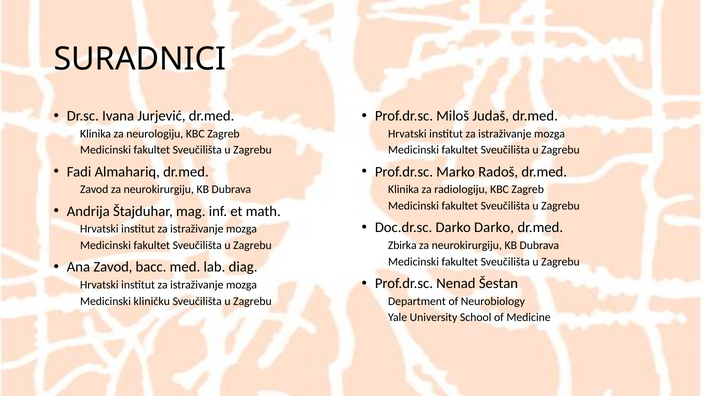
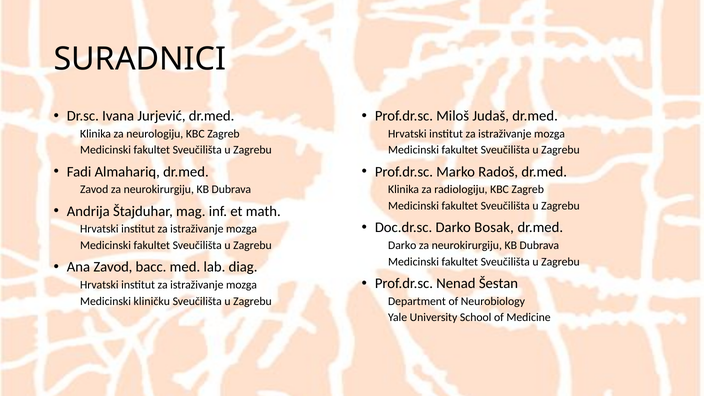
Darko Darko: Darko -> Bosak
Zbirka at (402, 245): Zbirka -> Darko
